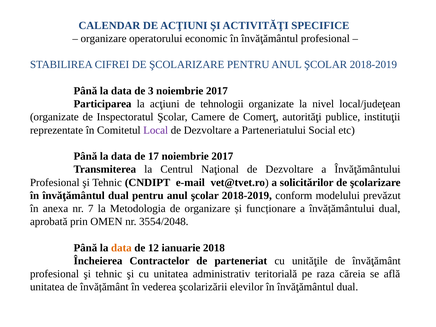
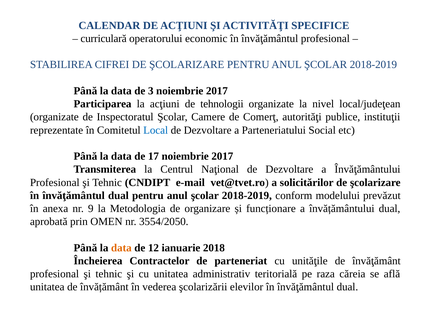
organizare at (104, 39): organizare -> curriculară
Local colour: purple -> blue
7: 7 -> 9
3554/2048: 3554/2048 -> 3554/2050
